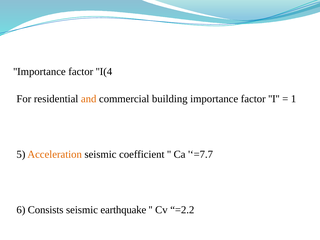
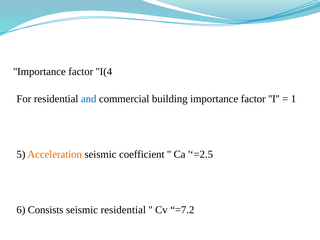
and colour: orange -> blue
=7.7: =7.7 -> =2.5
seismic earthquake: earthquake -> residential
=2.2: =2.2 -> =7.2
